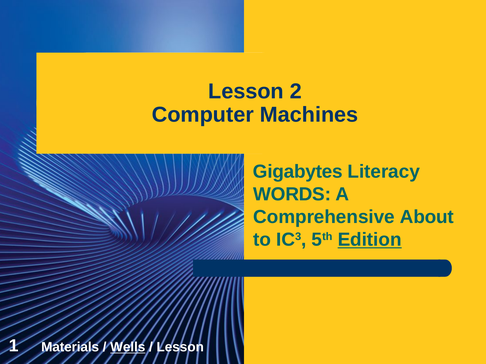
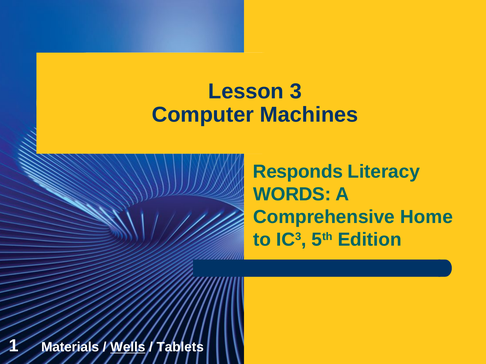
2: 2 -> 3
Gigabytes: Gigabytes -> Responds
About: About -> Home
Edition underline: present -> none
Lesson at (180, 348): Lesson -> Tablets
